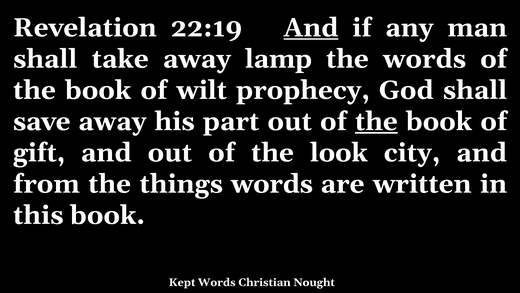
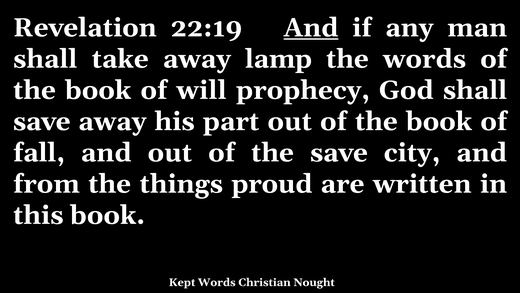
wilt: wilt -> will
the at (376, 121) underline: present -> none
gift: gift -> fall
the look: look -> save
things words: words -> proud
